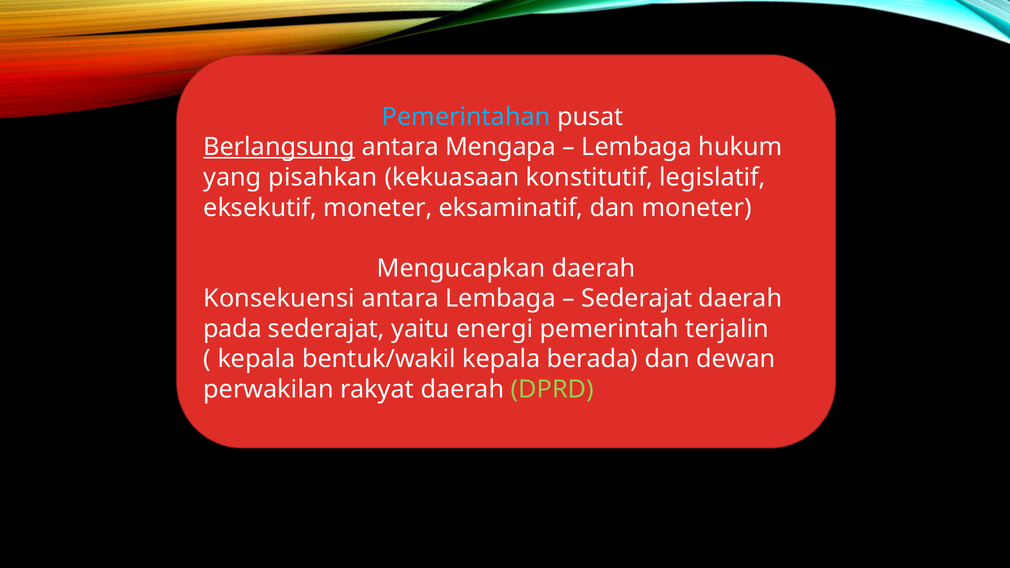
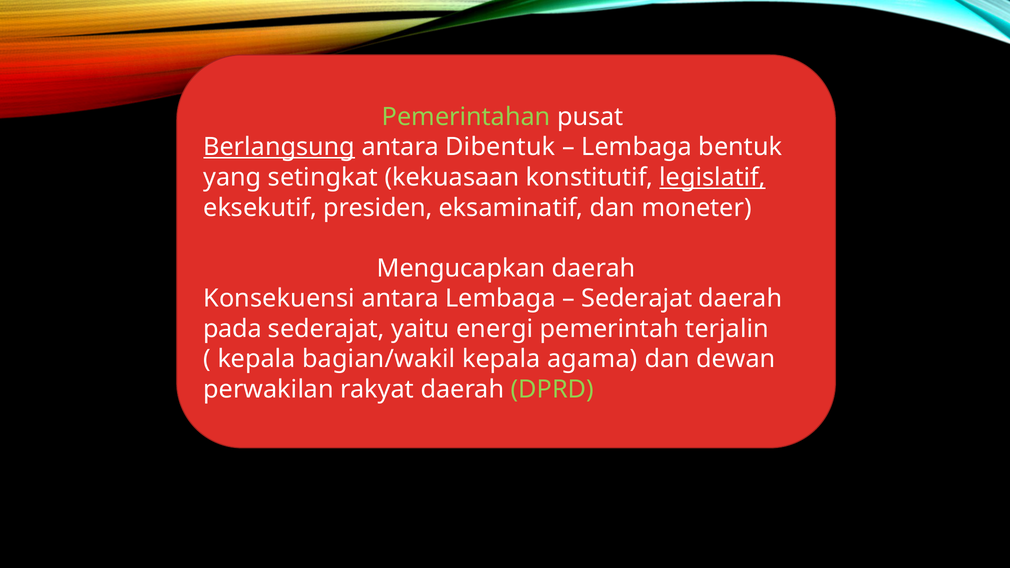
Pemerintahan colour: light blue -> light green
Mengapa: Mengapa -> Dibentuk
hukum: hukum -> bentuk
pisahkan: pisahkan -> setingkat
legislatif underline: none -> present
eksekutif moneter: moneter -> presiden
bentuk/wakil: bentuk/wakil -> bagian/wakil
berada: berada -> agama
